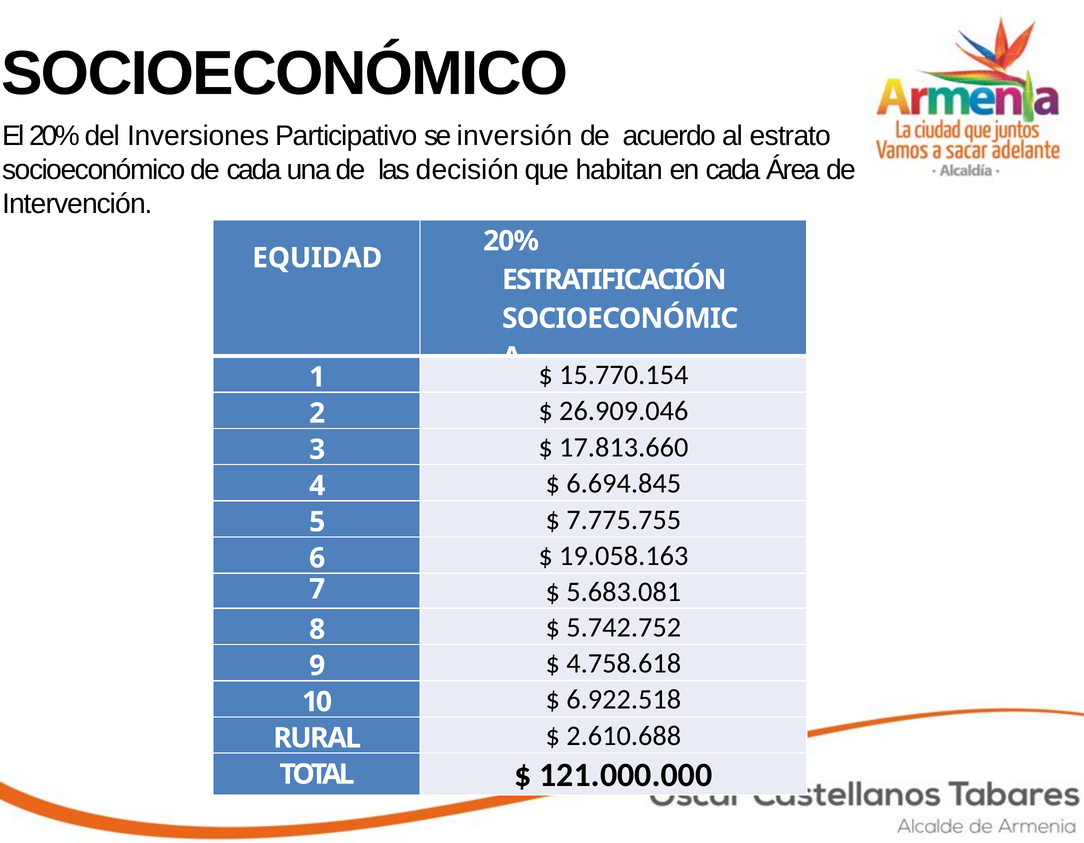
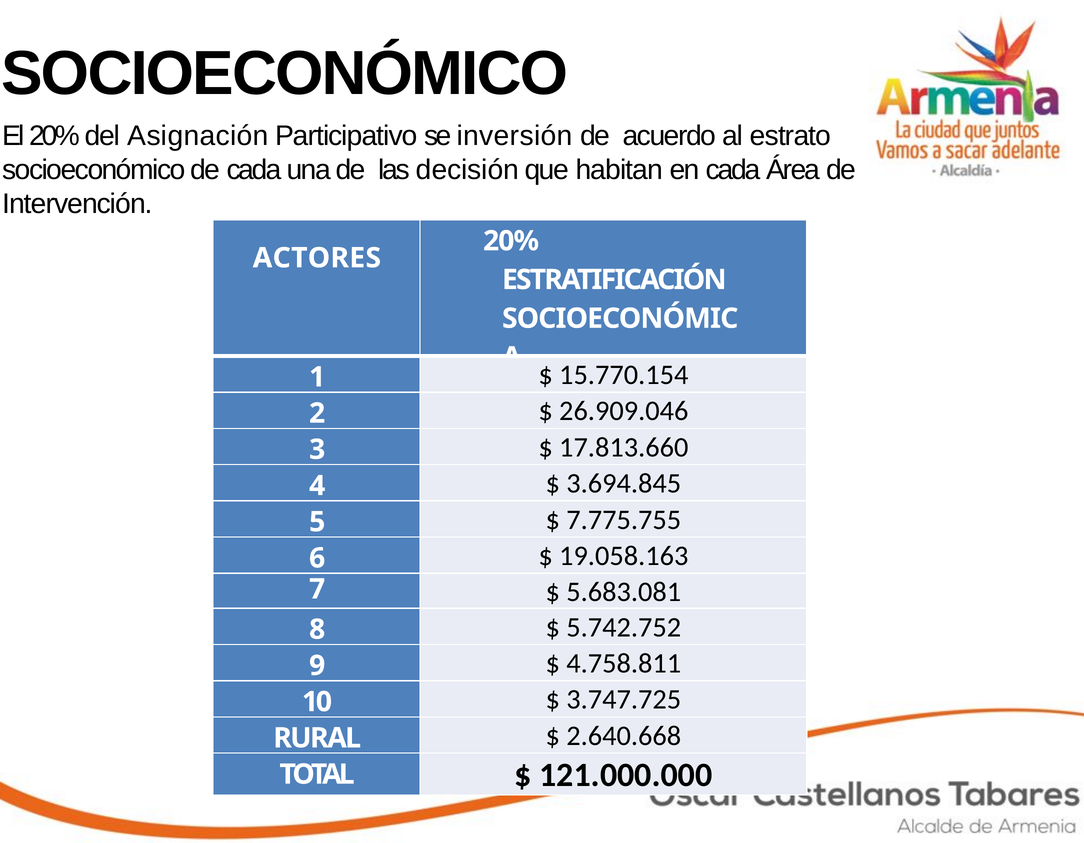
Inversiones: Inversiones -> Asignación
EQUIDAD: EQUIDAD -> ACTORES
6.694.845: 6.694.845 -> 3.694.845
4.758.618: 4.758.618 -> 4.758.811
6.922.518: 6.922.518 -> 3.747.725
2.610.688: 2.610.688 -> 2.640.668
